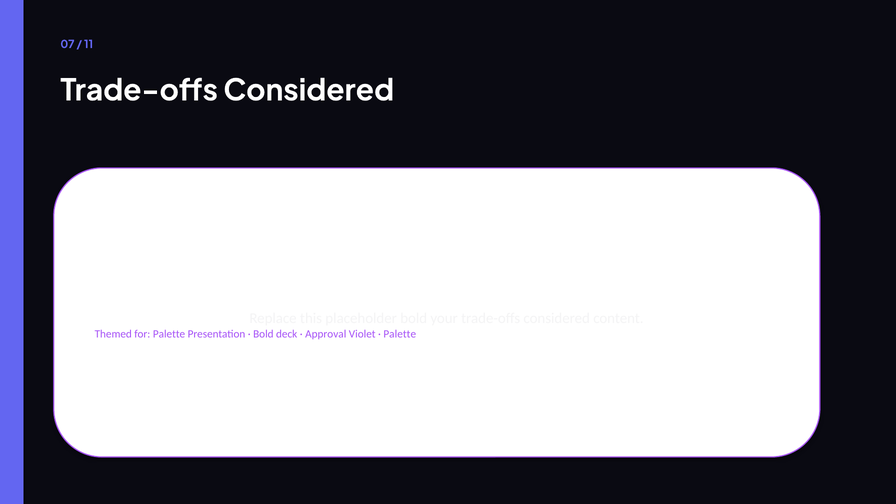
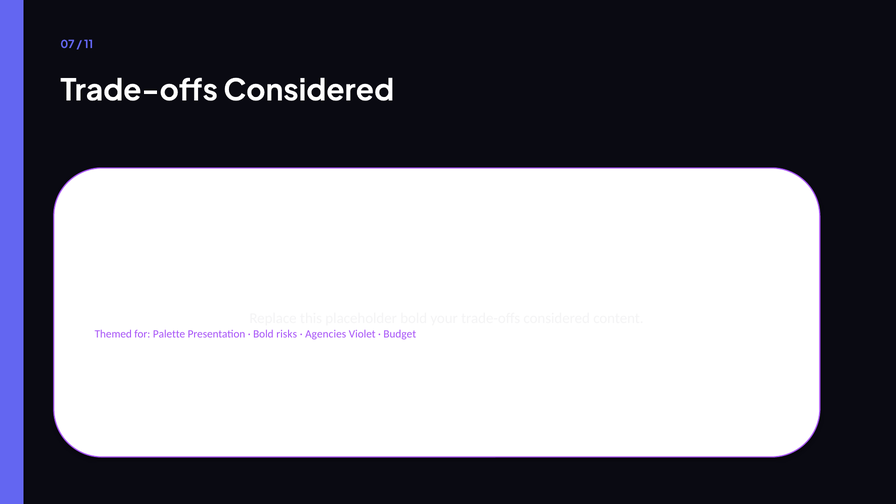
deck: deck -> risks
Approval: Approval -> Agencies
Palette at (400, 334): Palette -> Budget
